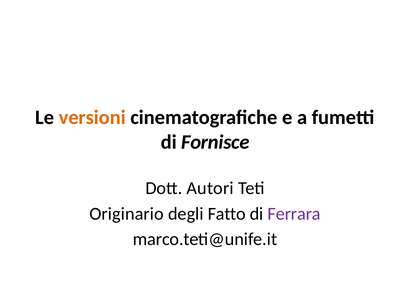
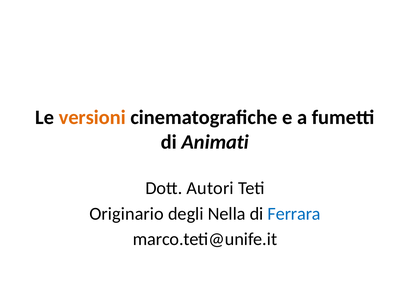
Fornisce: Fornisce -> Animati
Fatto: Fatto -> Nella
Ferrara colour: purple -> blue
